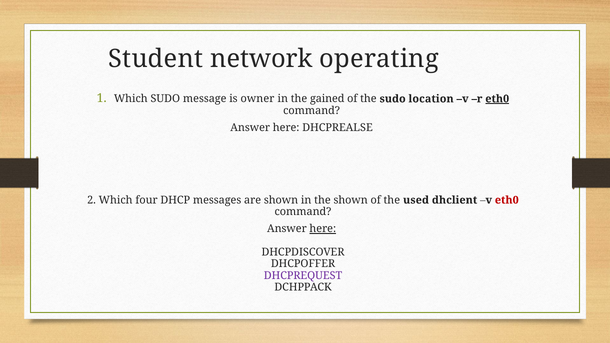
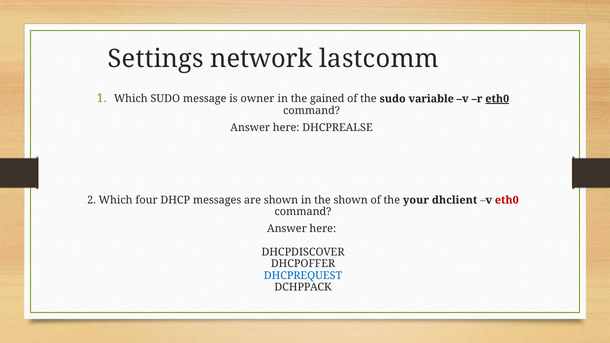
Student: Student -> Settings
operating: operating -> lastcomm
location: location -> variable
used: used -> your
here at (323, 229) underline: present -> none
DHCPREQUEST colour: purple -> blue
